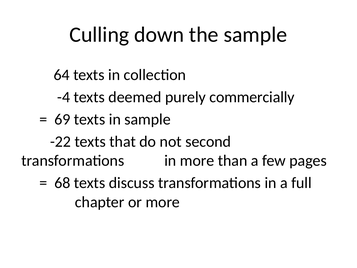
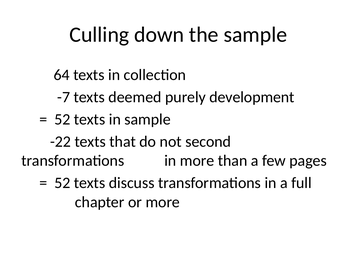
-4: -4 -> -7
commercially: commercially -> development
69 at (62, 119): 69 -> 52
68 at (62, 183): 68 -> 52
